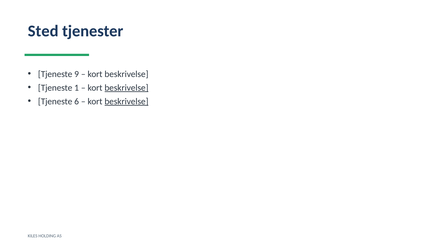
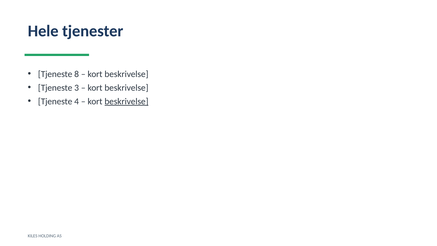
Sted: Sted -> Hele
9: 9 -> 8
1: 1 -> 3
beskrivelse at (126, 88) underline: present -> none
6: 6 -> 4
